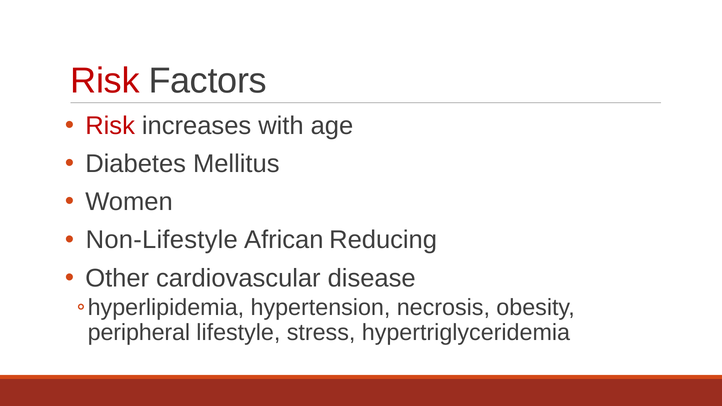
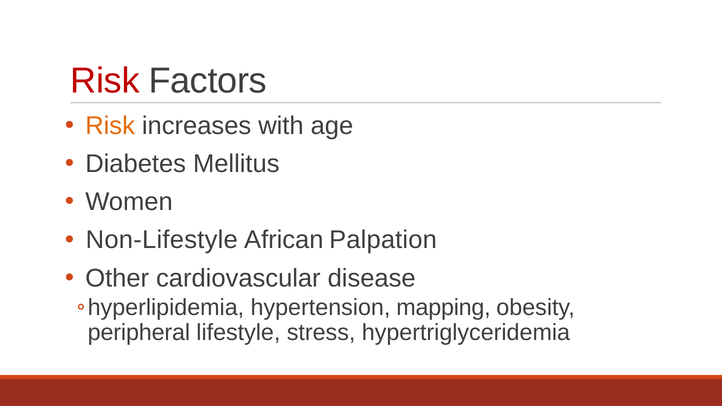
Risk at (110, 126) colour: red -> orange
Reducing: Reducing -> Palpation
necrosis: necrosis -> mapping
